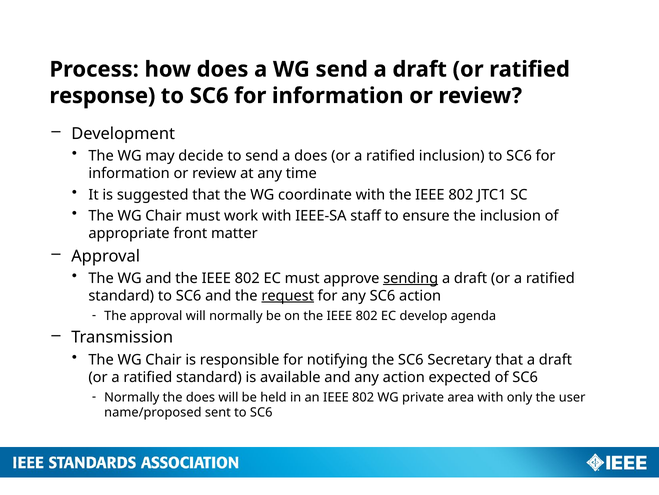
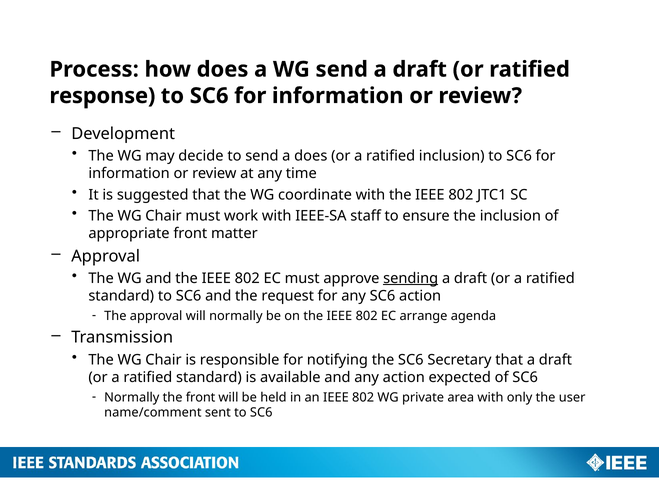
request underline: present -> none
develop: develop -> arrange
the does: does -> front
name/proposed: name/proposed -> name/comment
